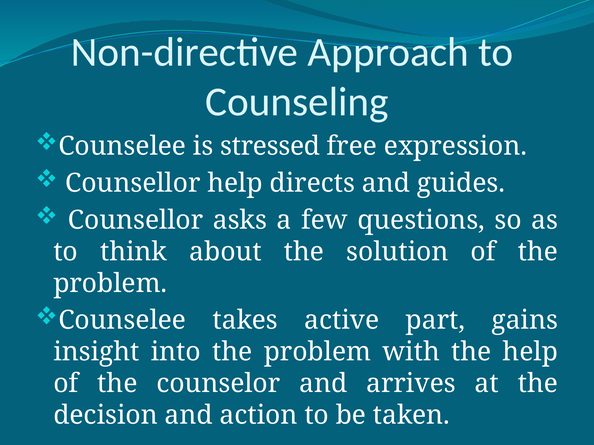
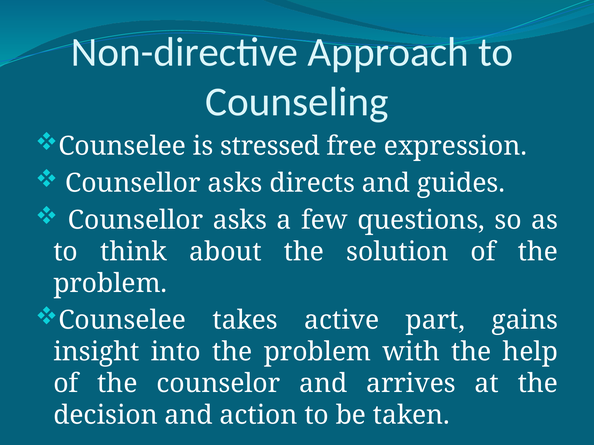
help at (235, 183): help -> asks
